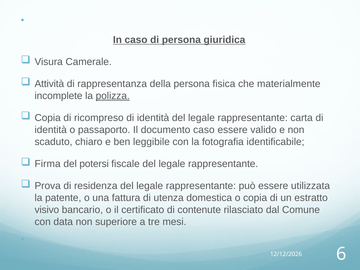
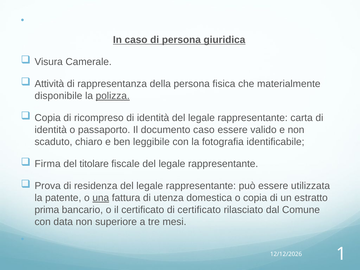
incomplete: incomplete -> disponibile
potersi: potersi -> titolare
una underline: none -> present
visivo: visivo -> prima
di contenute: contenute -> certificato
6: 6 -> 1
